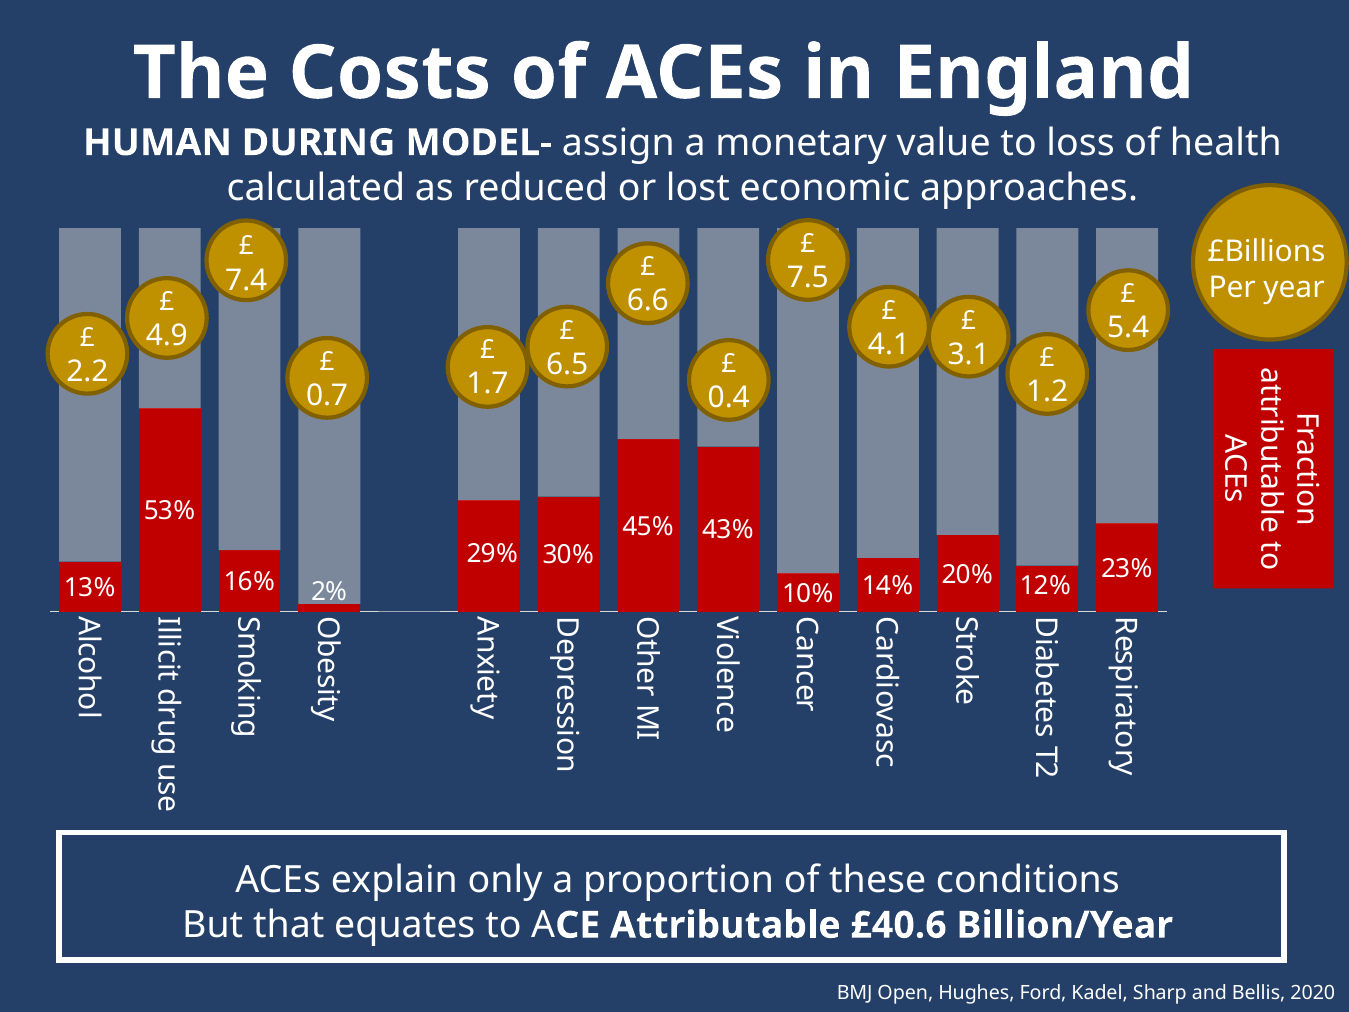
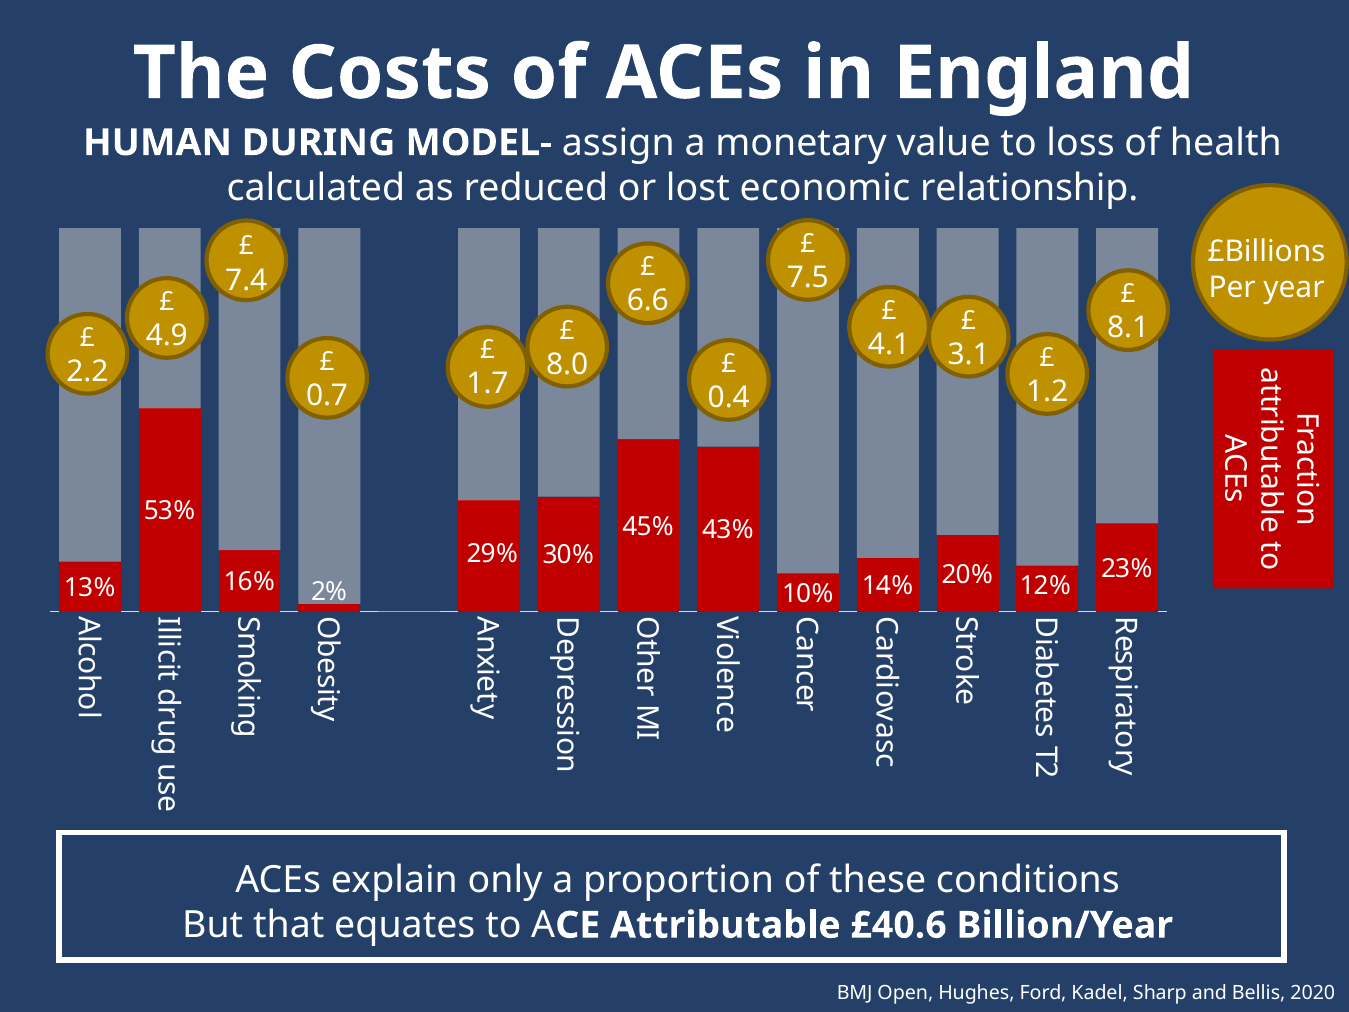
approaches: approaches -> relationship
5.4: 5.4 -> 8.1
6.5: 6.5 -> 8.0
